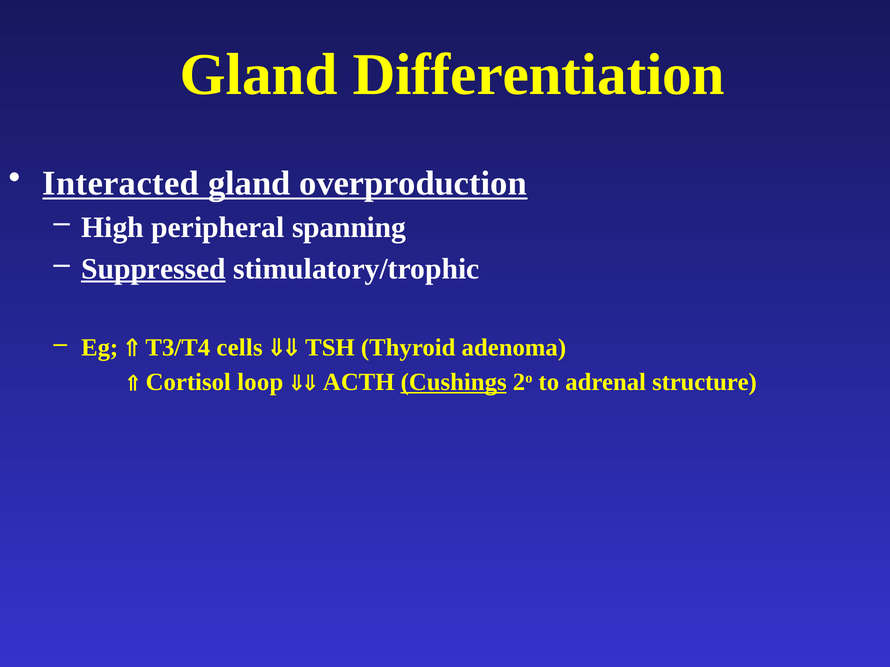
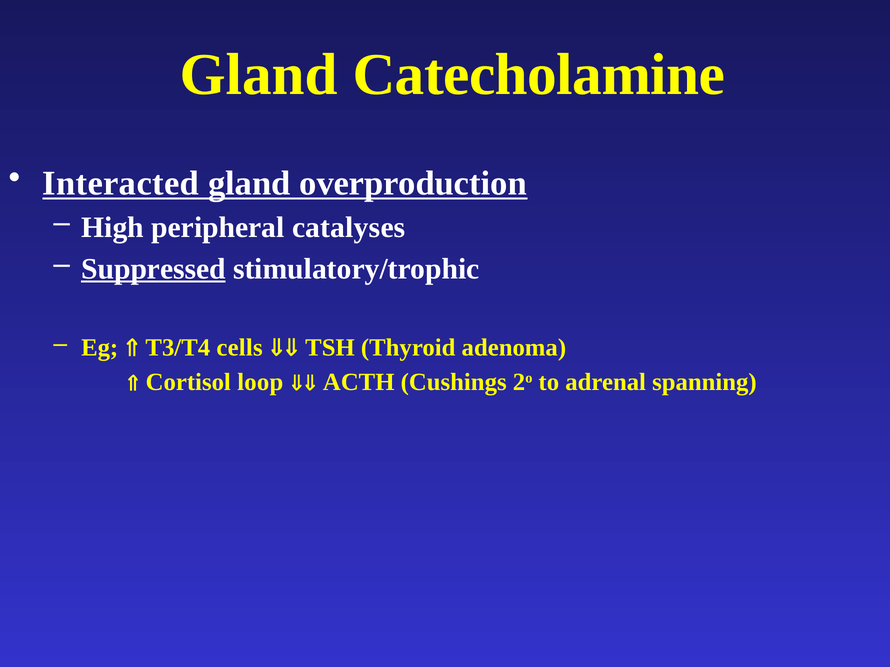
Differentiation: Differentiation -> Catecholamine
spanning: spanning -> catalyses
Cushings underline: present -> none
structure: structure -> spanning
